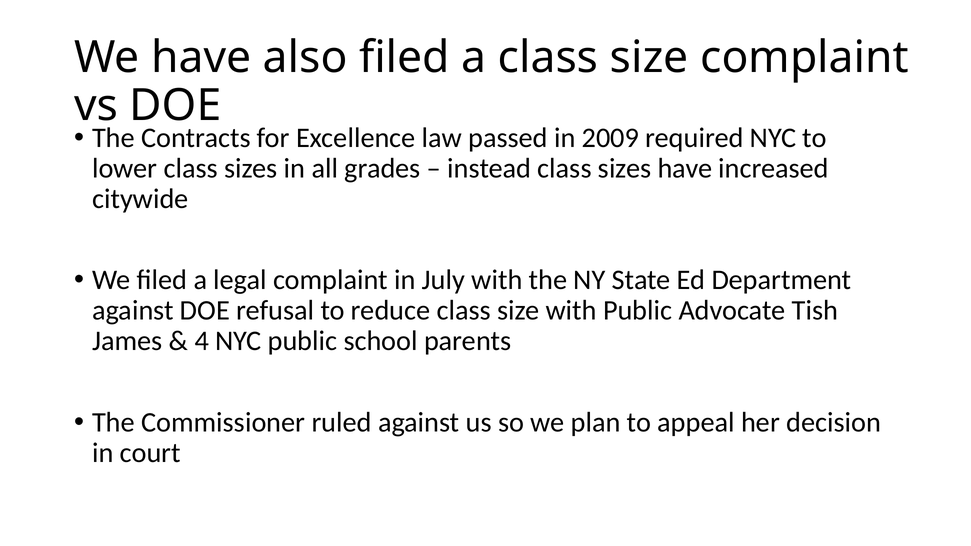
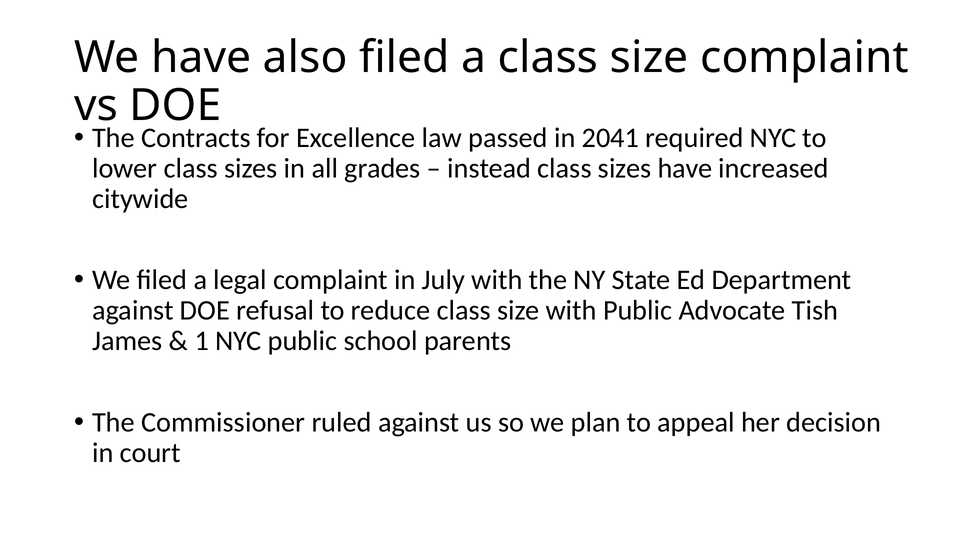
2009: 2009 -> 2041
4: 4 -> 1
